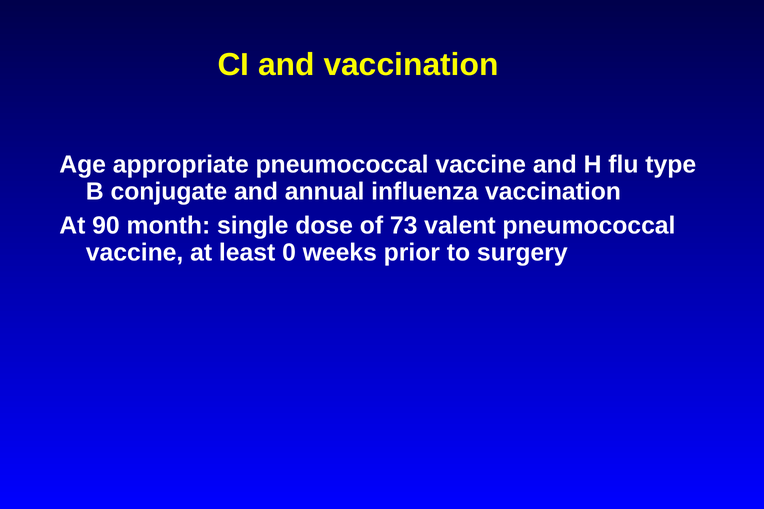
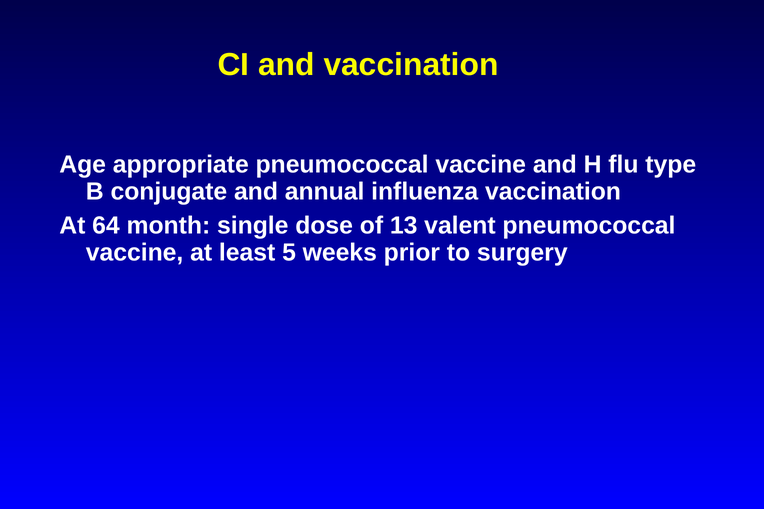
90: 90 -> 64
73: 73 -> 13
0: 0 -> 5
